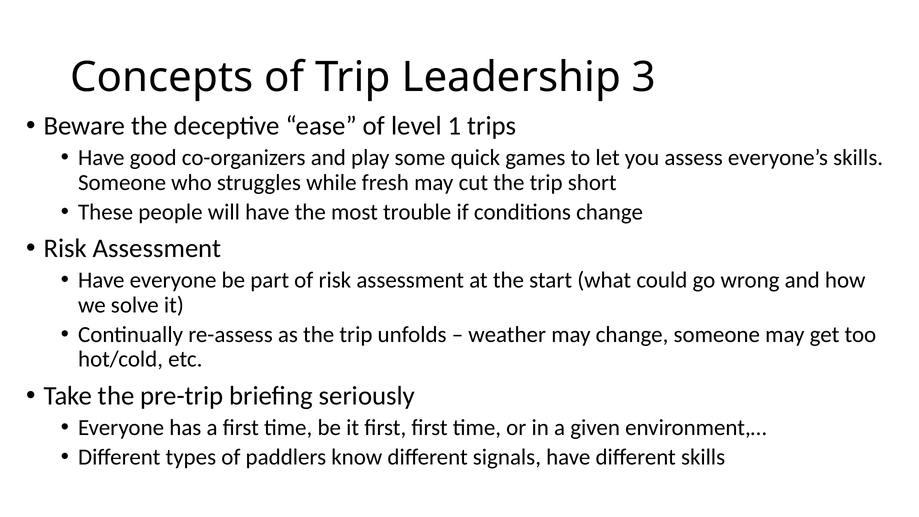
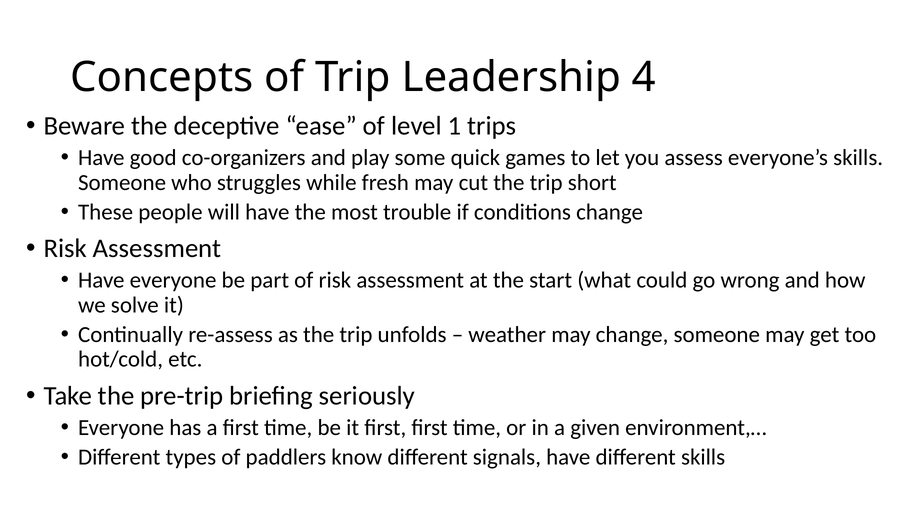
3: 3 -> 4
